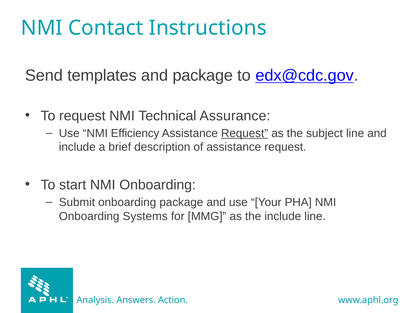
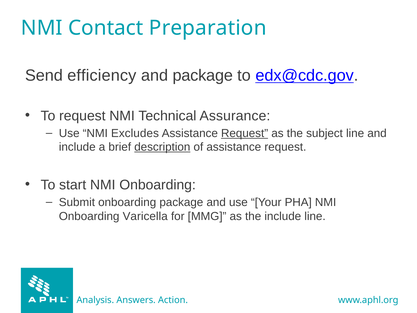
Instructions: Instructions -> Preparation
templates: templates -> efficiency
Efficiency: Efficiency -> Excludes
description underline: none -> present
Systems: Systems -> Varicella
